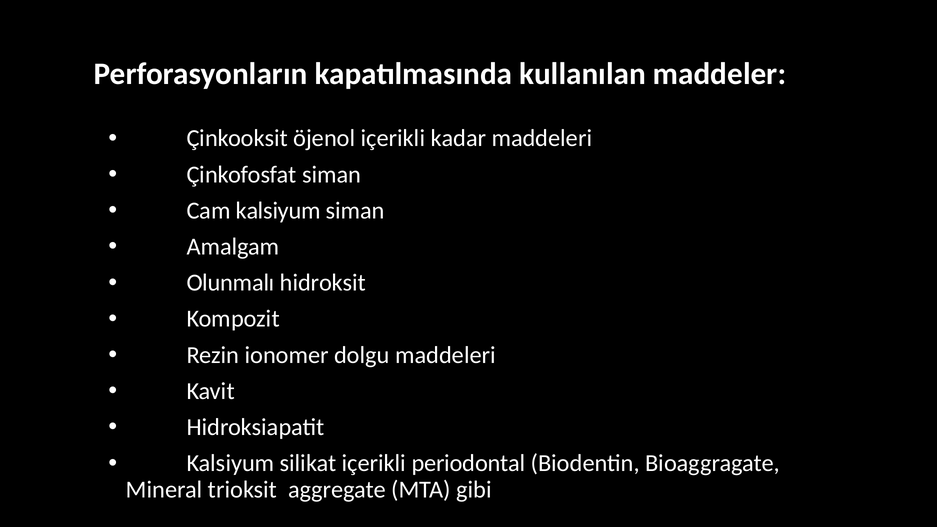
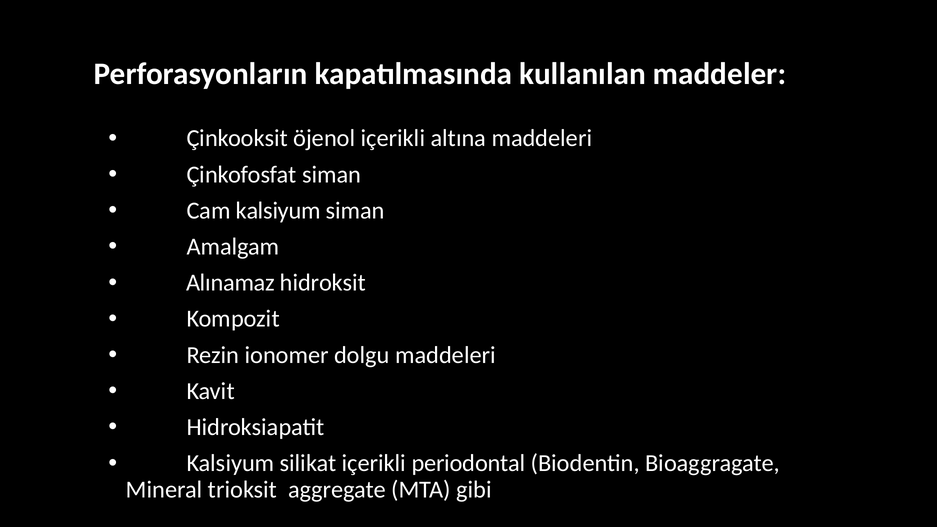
kadar: kadar -> altına
Olunmalı: Olunmalı -> Alınamaz
